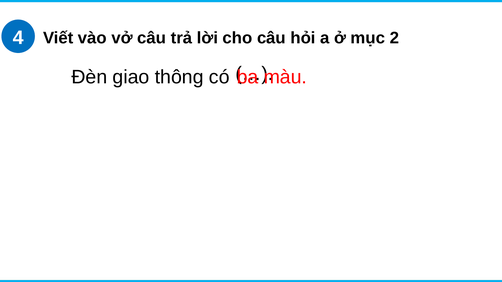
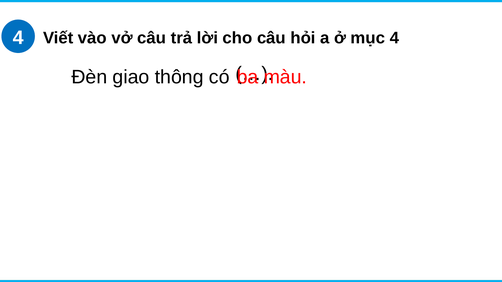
mục 2: 2 -> 4
